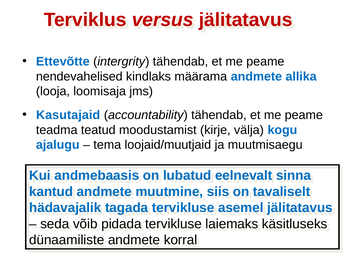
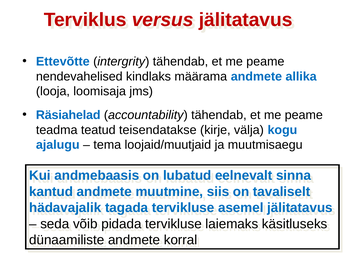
Kasutajaid: Kasutajaid -> Räsiahelad
moodustamist: moodustamist -> teisendatakse
